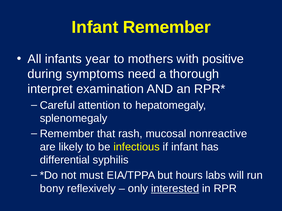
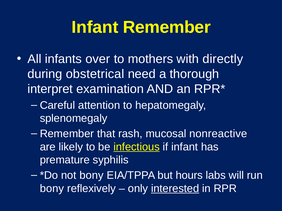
year: year -> over
positive: positive -> directly
symptoms: symptoms -> obstetrical
infectious underline: none -> present
differential: differential -> premature
not must: must -> bony
